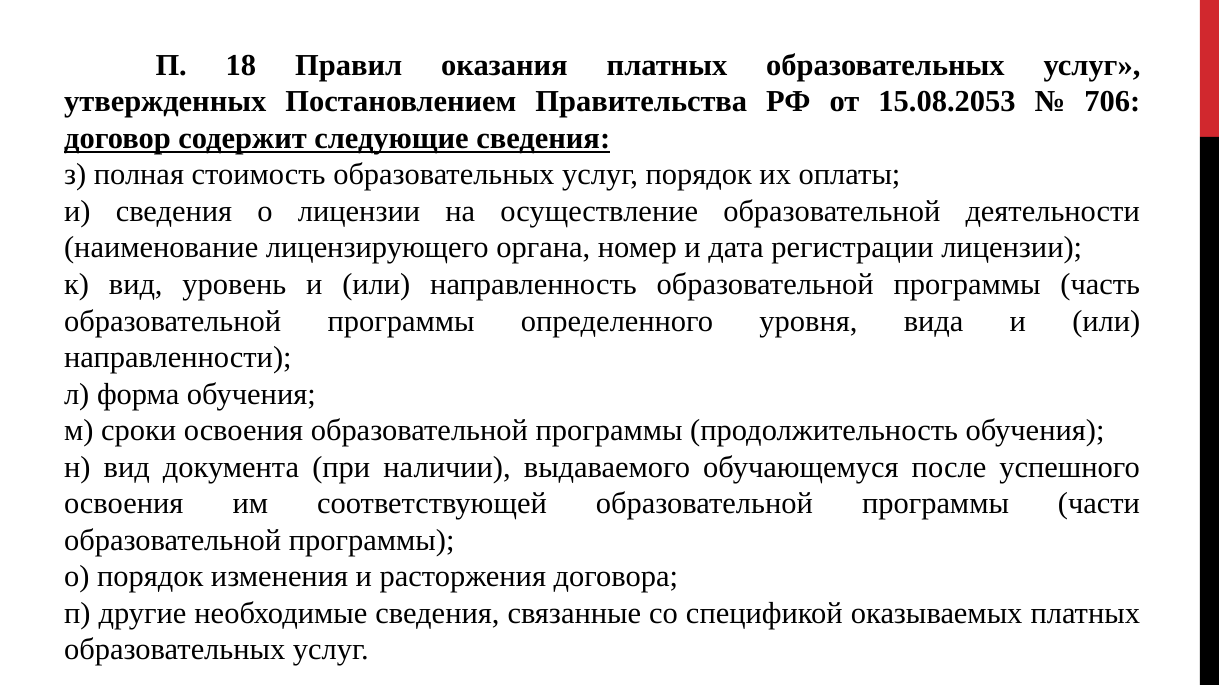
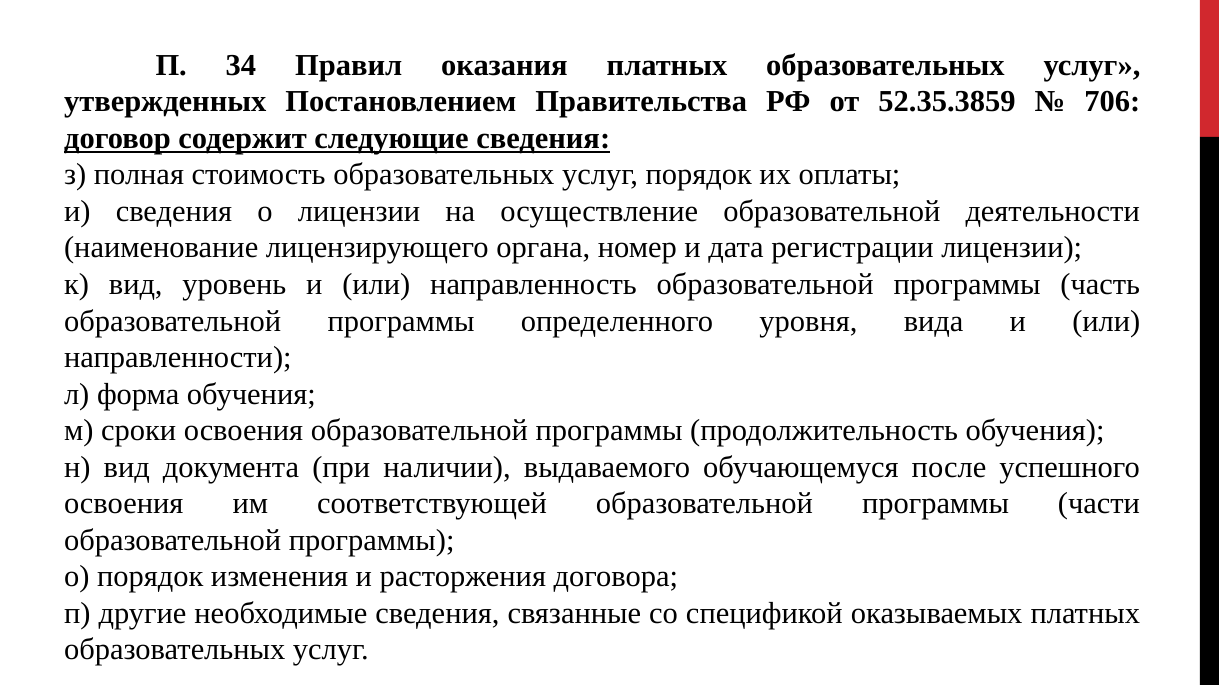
18: 18 -> 34
15.08.2053: 15.08.2053 -> 52.35.3859
